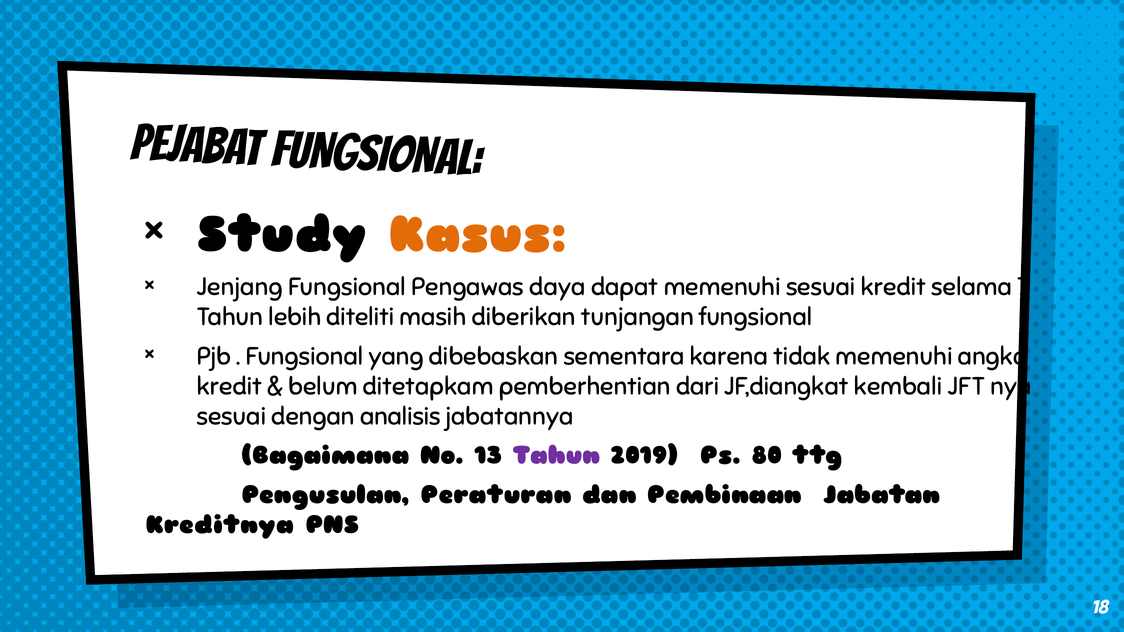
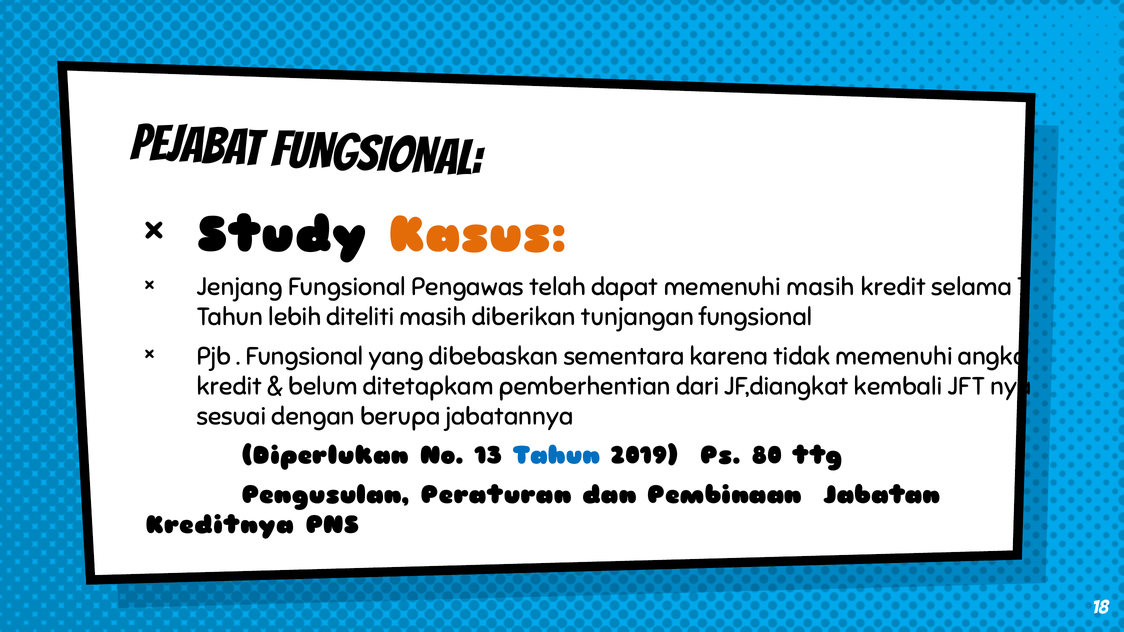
daya: daya -> telah
memenuhi sesuai: sesuai -> masih
analisis: analisis -> berupa
Bagaimana: Bagaimana -> Diperlukan
Tahun at (557, 456) colour: purple -> blue
